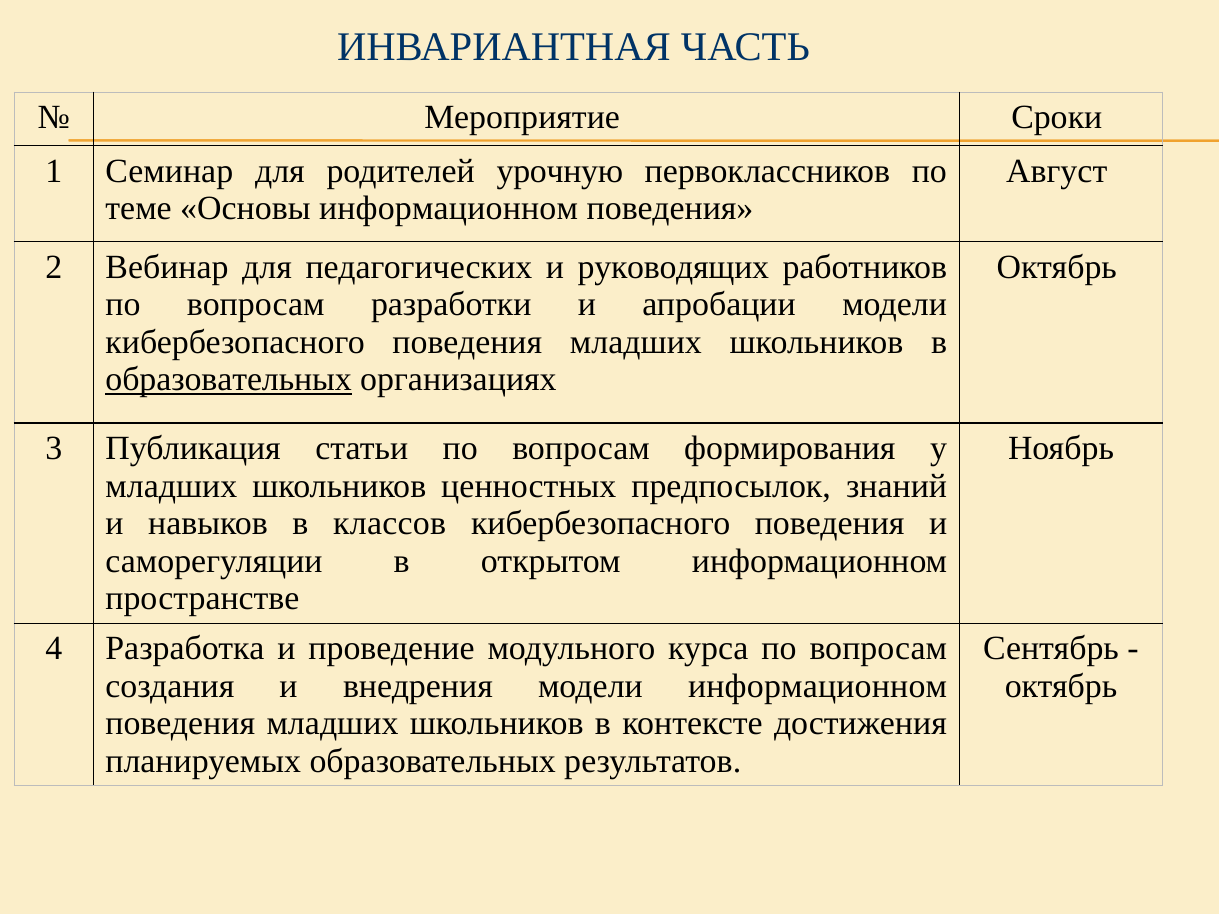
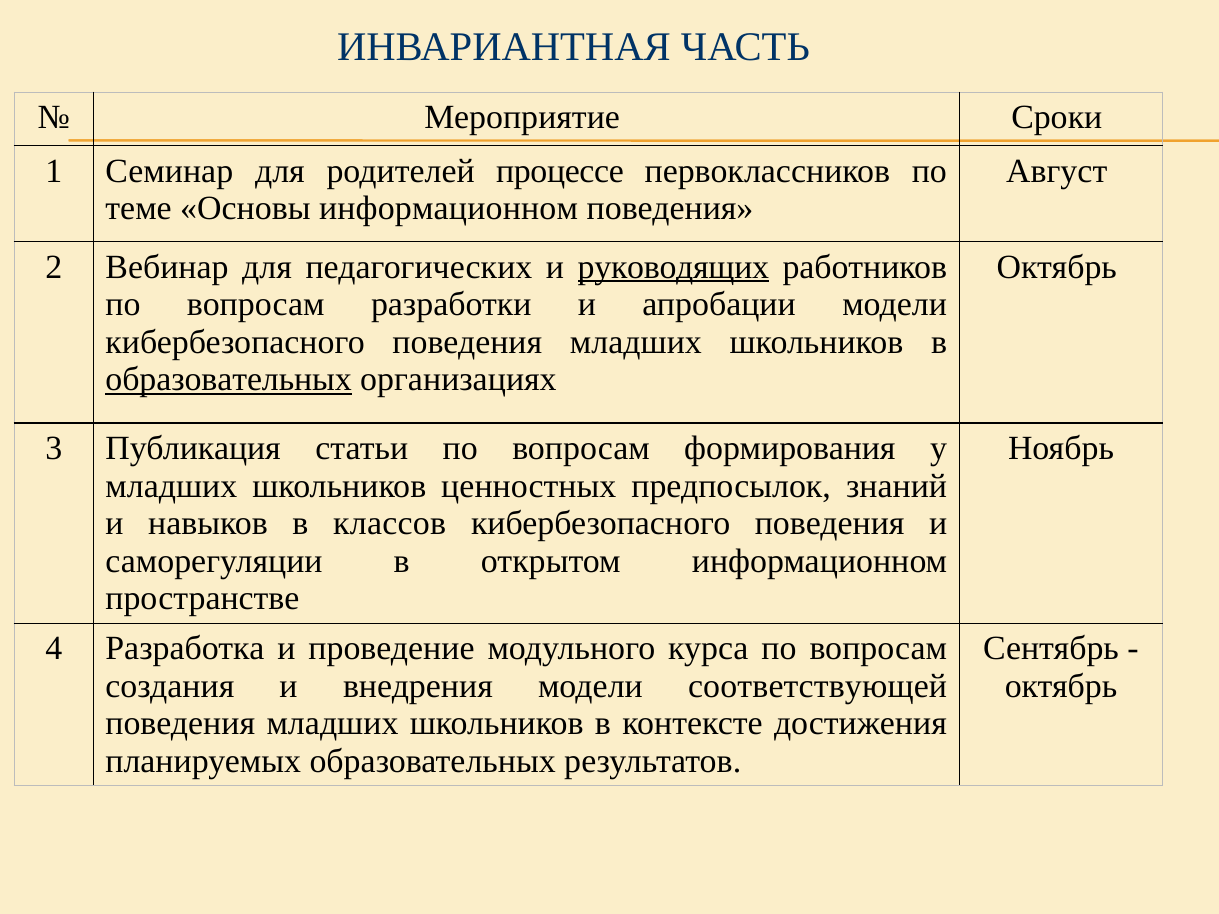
урочную: урочную -> процессе
руководящих underline: none -> present
модели информационном: информационном -> соответствующей
